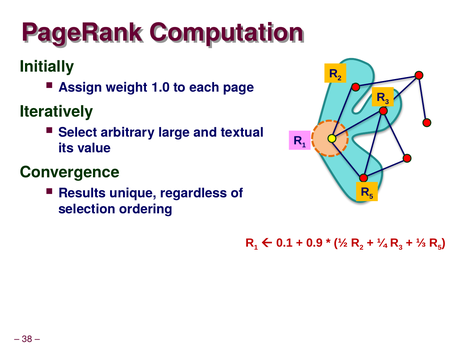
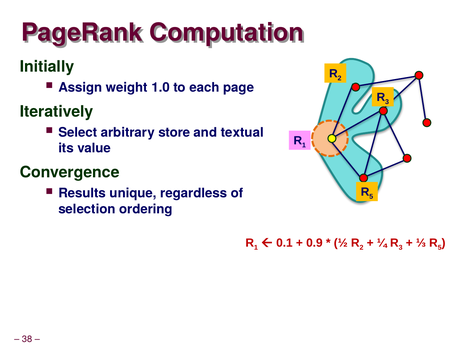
large: large -> store
